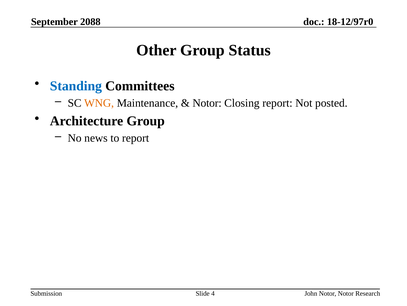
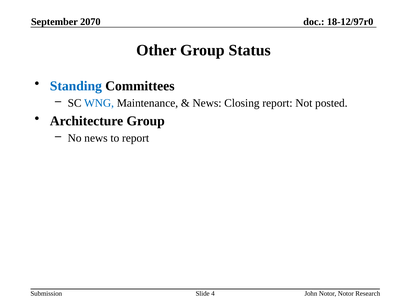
2088: 2088 -> 2070
WNG colour: orange -> blue
Notor at (207, 103): Notor -> News
